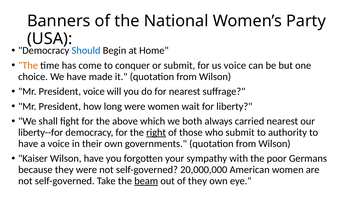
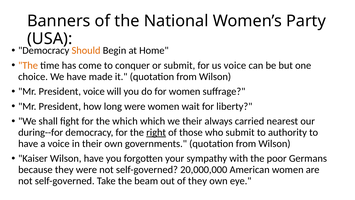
Should colour: blue -> orange
for nearest: nearest -> women
the above: above -> which
we both: both -> their
liberty--for: liberty--for -> during--for
beam underline: present -> none
